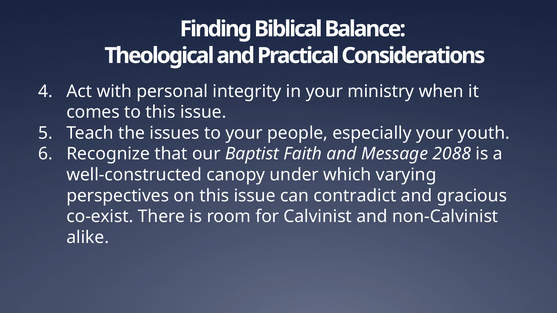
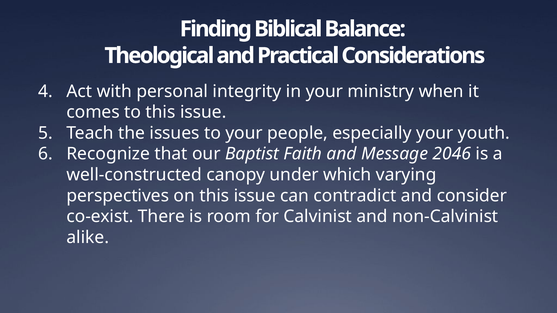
2088: 2088 -> 2046
gracious: gracious -> consider
